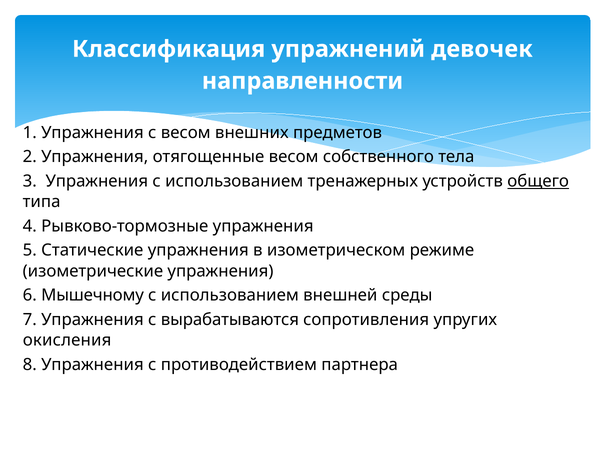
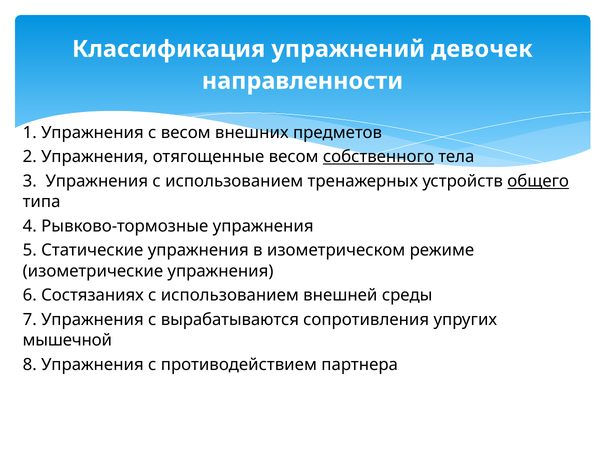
собственного underline: none -> present
Мышечному: Мышечному -> Состязаниях
окисления: окисления -> мышечной
